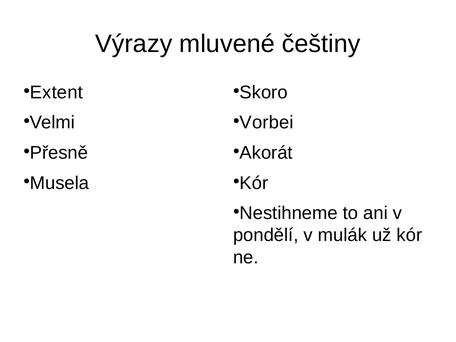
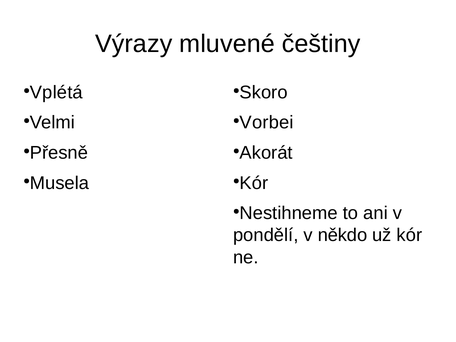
Extent: Extent -> Vplétá
mulák: mulák -> někdo
